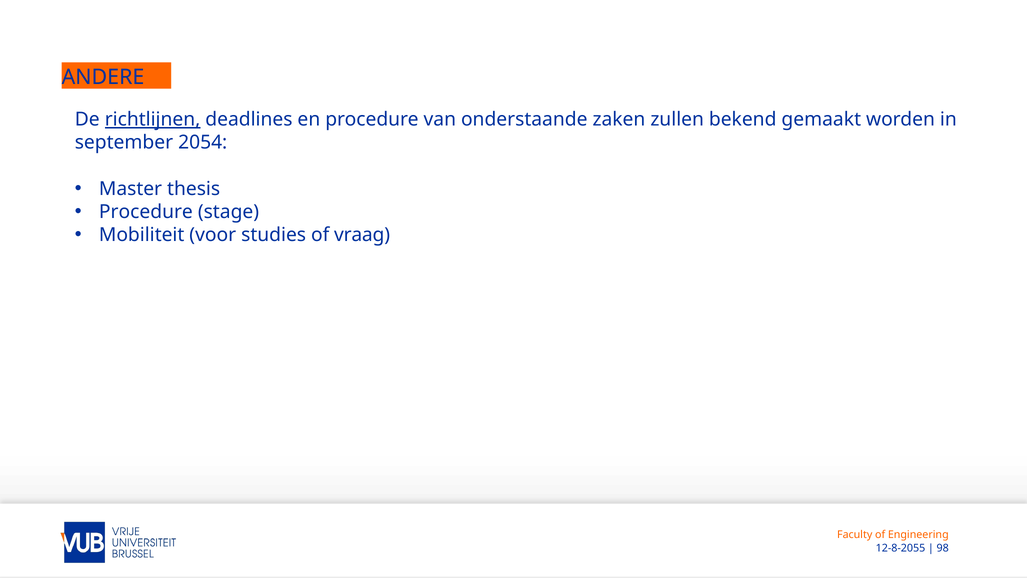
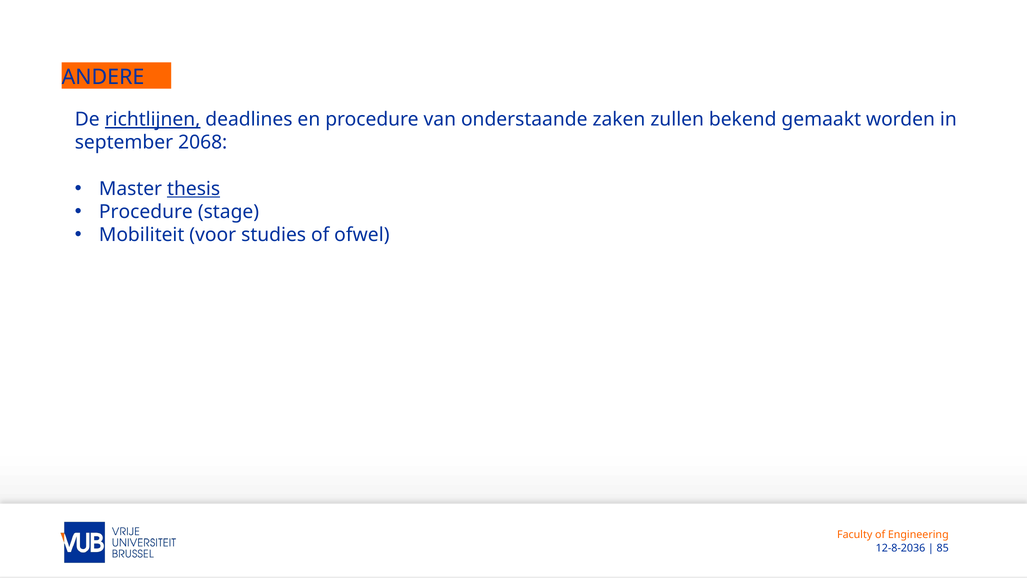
2054: 2054 -> 2068
thesis underline: none -> present
vraag: vraag -> ofwel
12-8-2055: 12-8-2055 -> 12-8-2036
98: 98 -> 85
